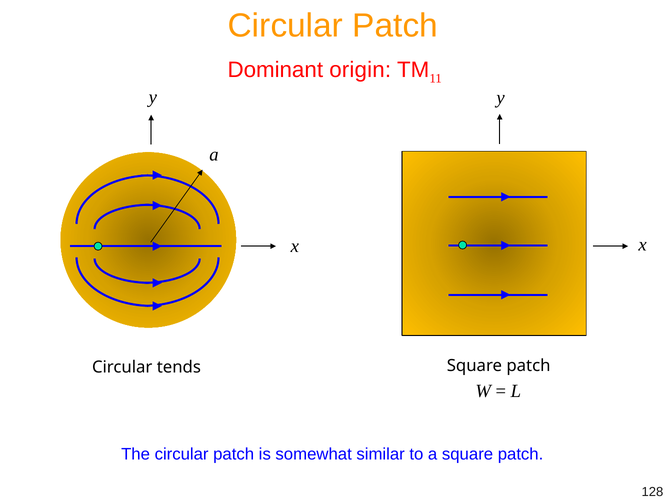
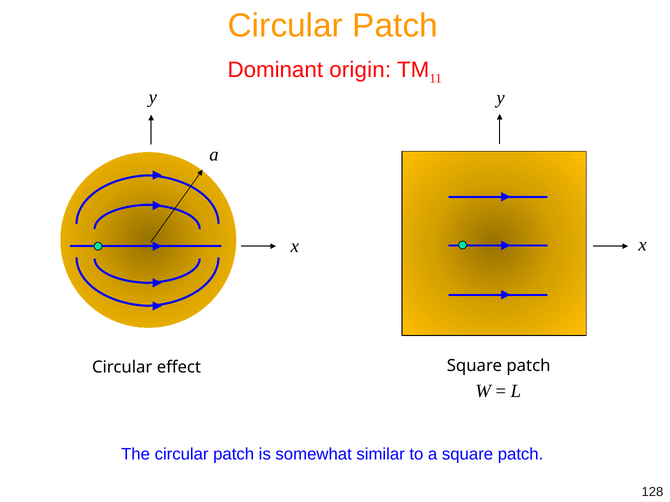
tends: tends -> effect
